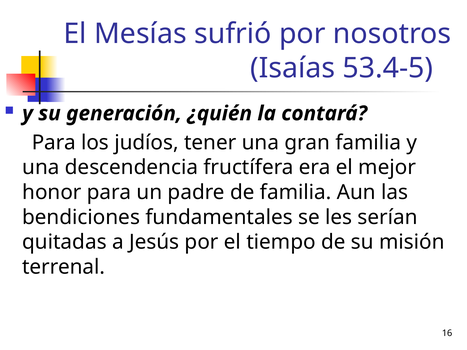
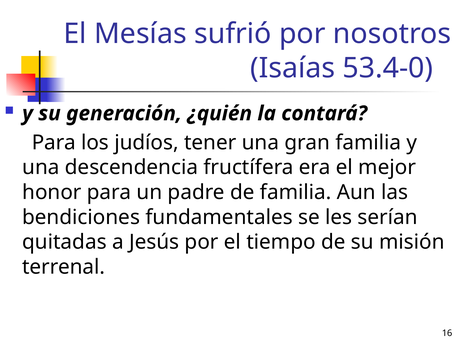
53.4-5: 53.4-5 -> 53.4-0
